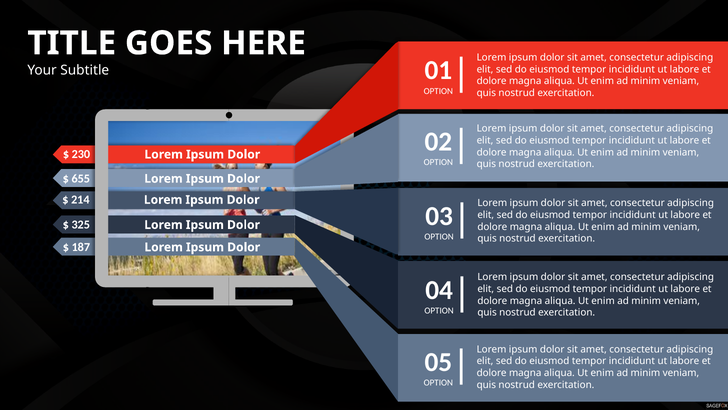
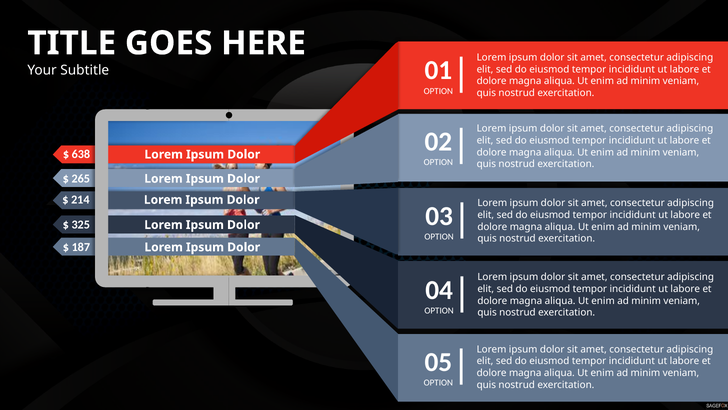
230: 230 -> 638
655: 655 -> 265
